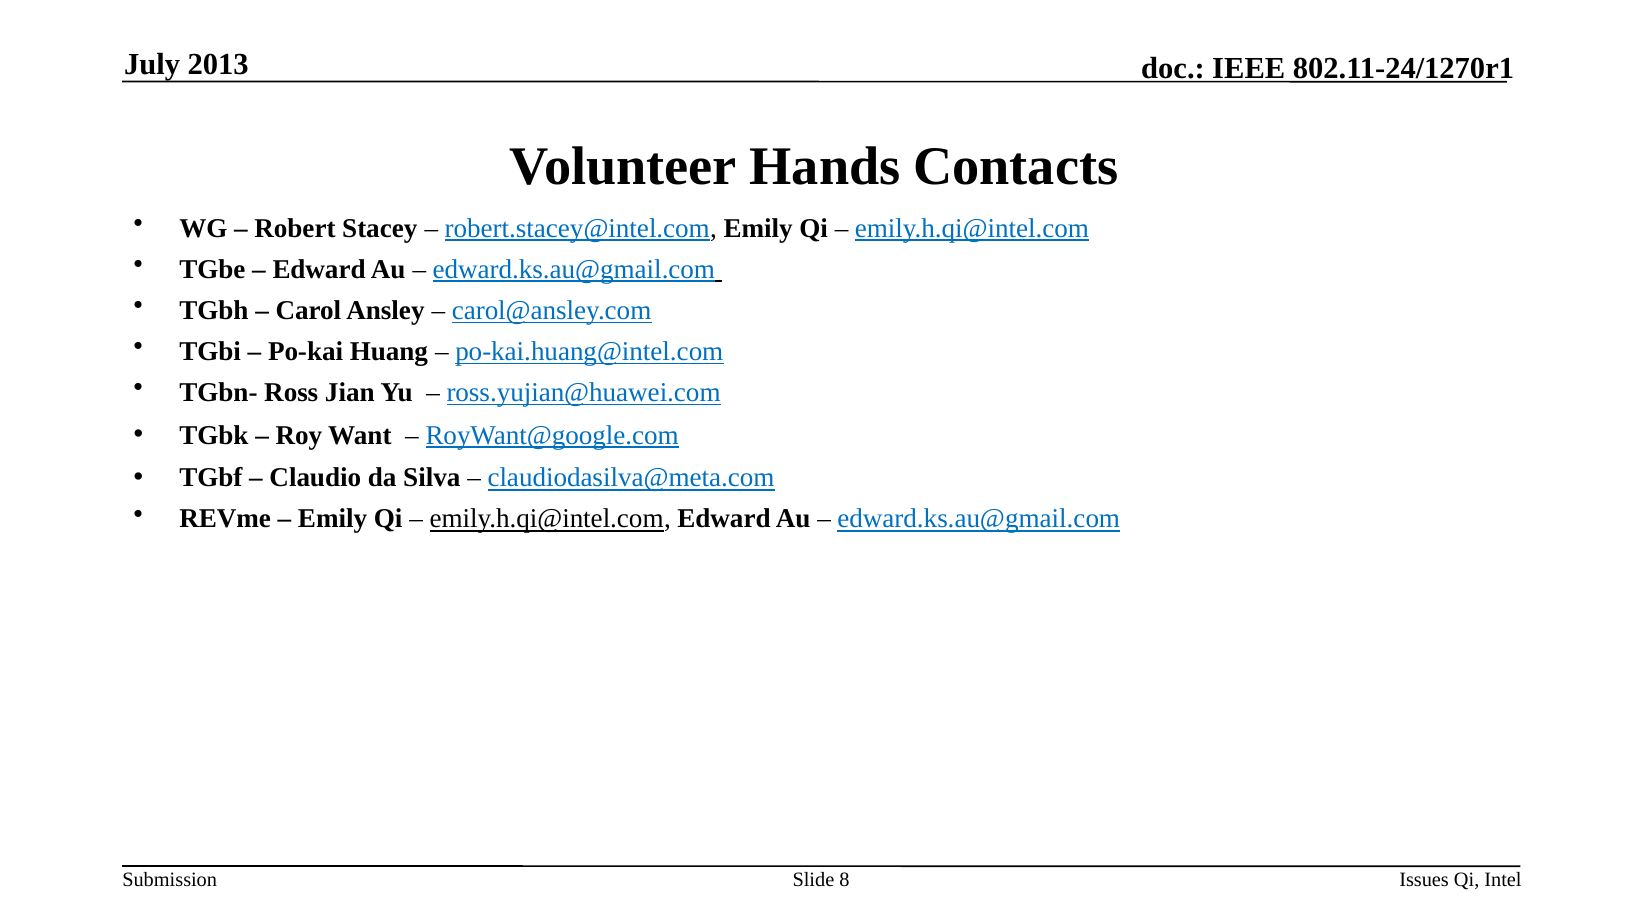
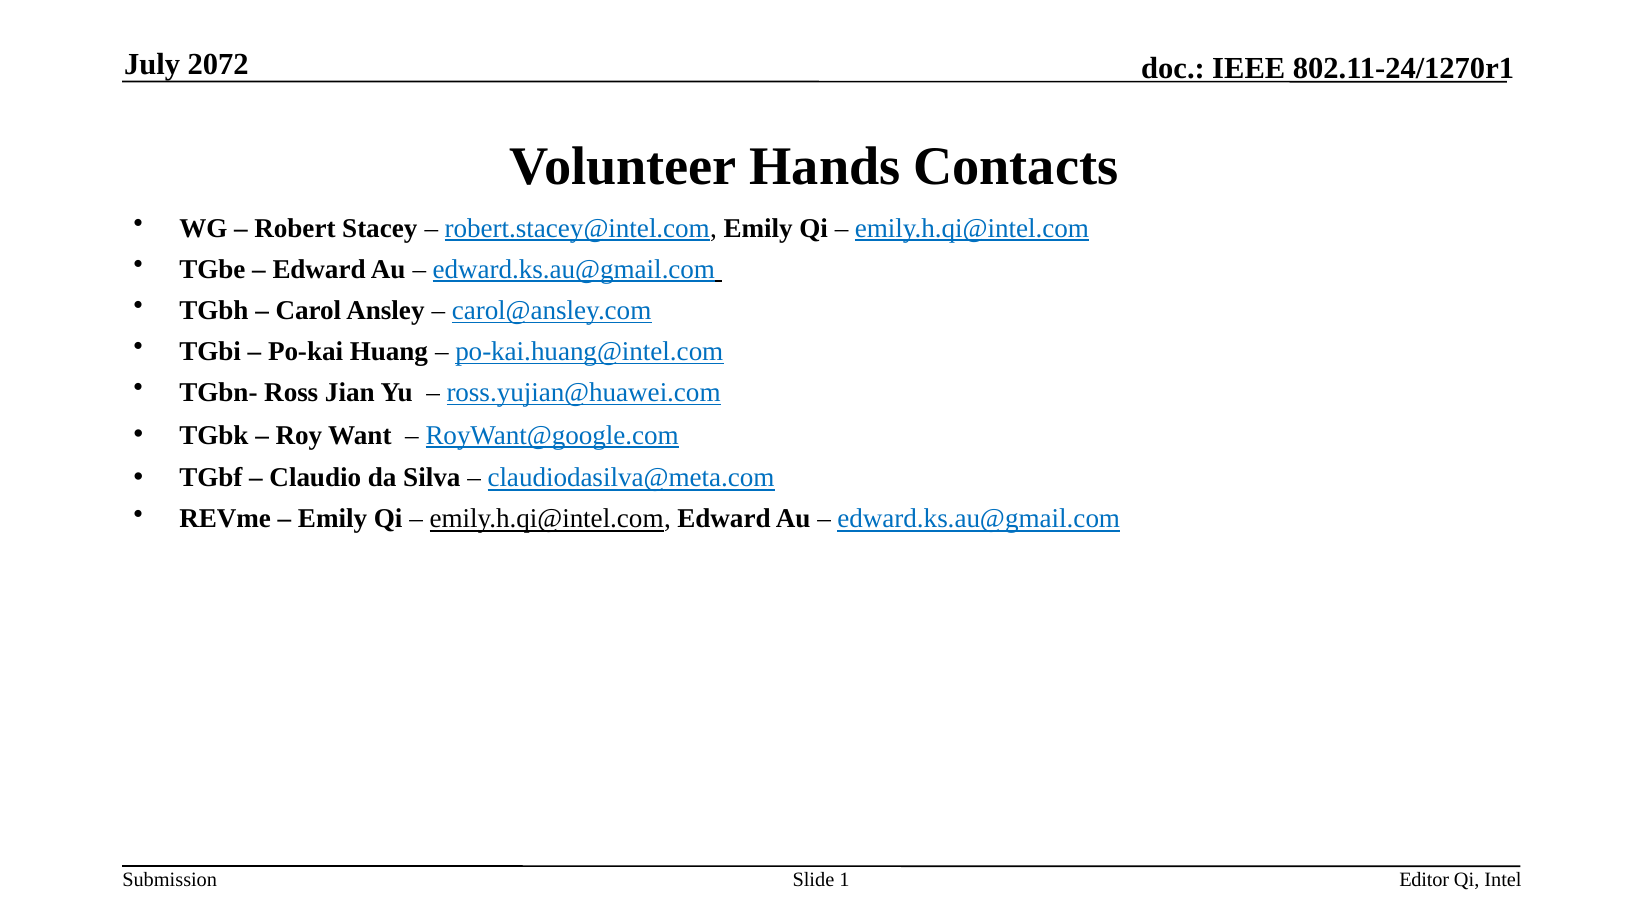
2013: 2013 -> 2072
8: 8 -> 1
Issues: Issues -> Editor
